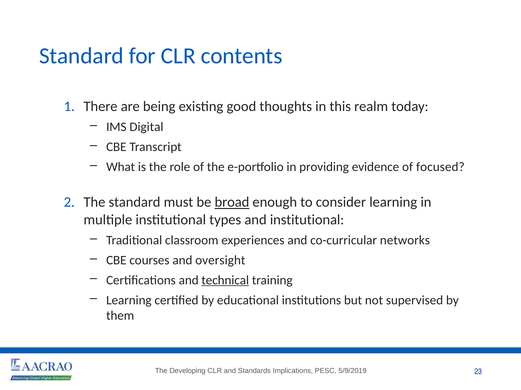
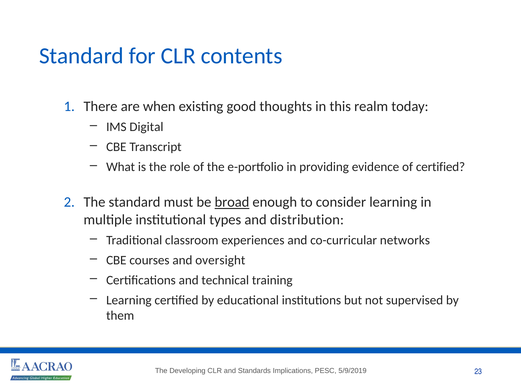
being: being -> when
of focused: focused -> certified
and institutional: institutional -> distribution
technical underline: present -> none
